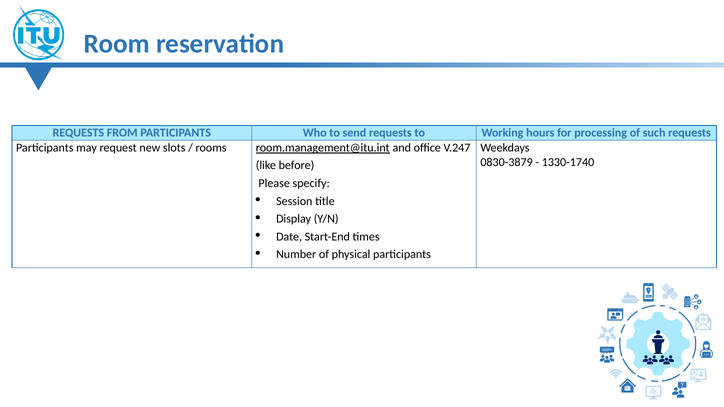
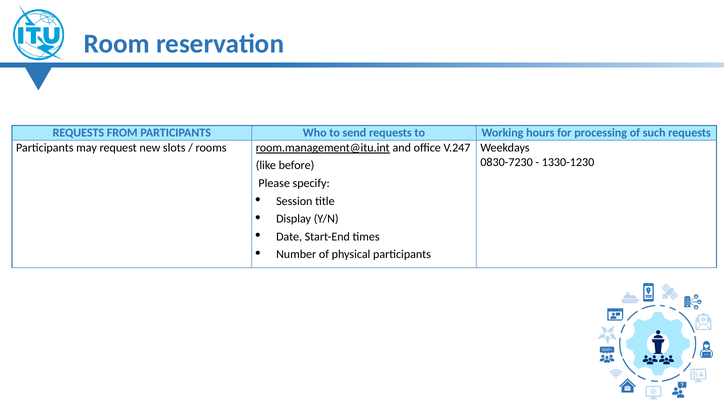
0830-3879: 0830-3879 -> 0830-7230
1330-1740: 1330-1740 -> 1330-1230
